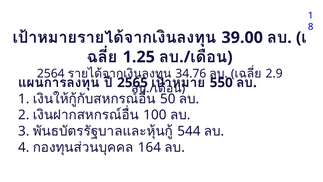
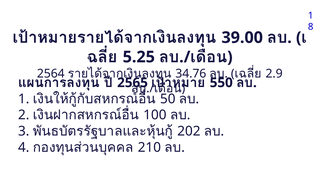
1.25: 1.25 -> 5.25
544: 544 -> 202
164: 164 -> 210
